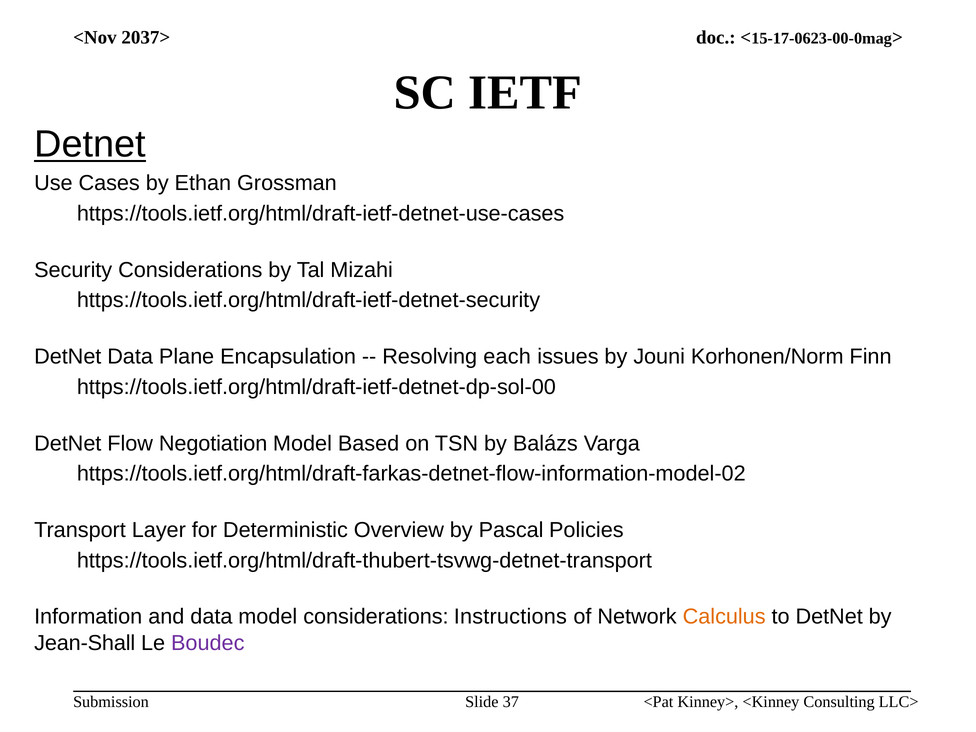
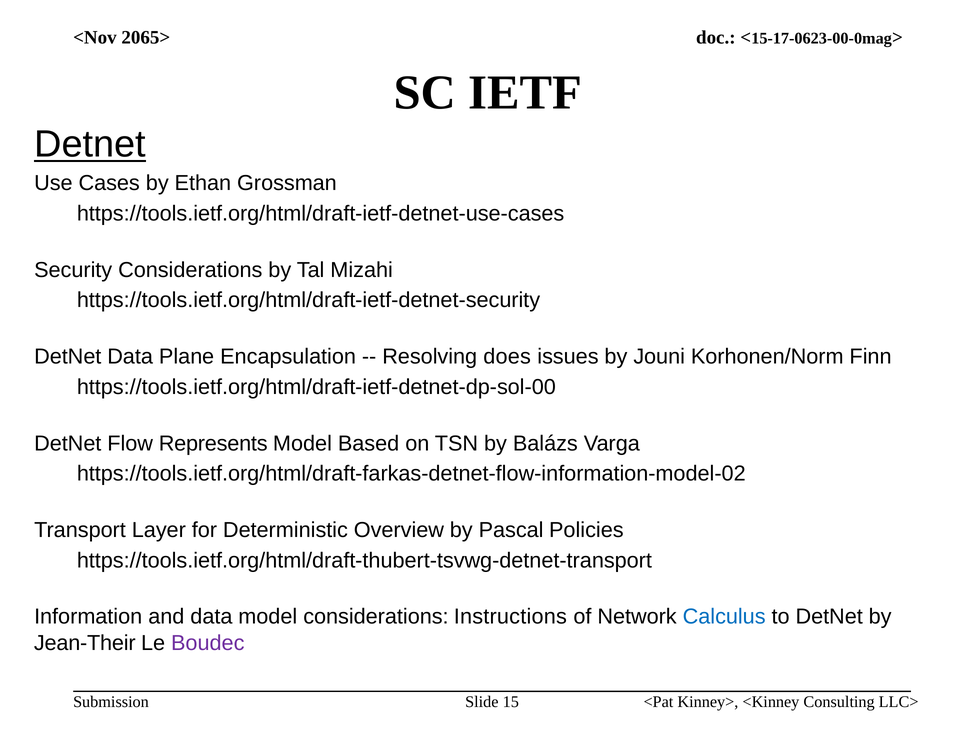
2037>: 2037> -> 2065>
each: each -> does
Negotiation: Negotiation -> Represents
Calculus colour: orange -> blue
Jean-Shall: Jean-Shall -> Jean-Their
37: 37 -> 15
